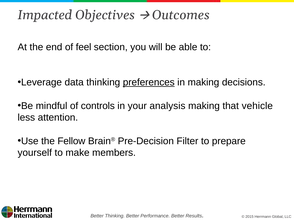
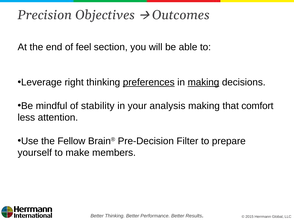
Impacted: Impacted -> Precision
data: data -> right
making at (203, 83) underline: none -> present
controls: controls -> stability
vehicle: vehicle -> comfort
